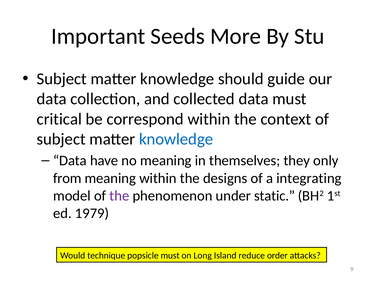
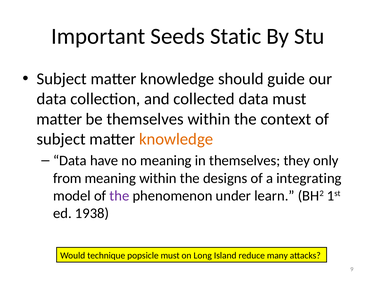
More: More -> Static
critical at (59, 119): critical -> matter
be correspond: correspond -> themselves
knowledge at (176, 139) colour: blue -> orange
static: static -> learn
1979: 1979 -> 1938
order: order -> many
